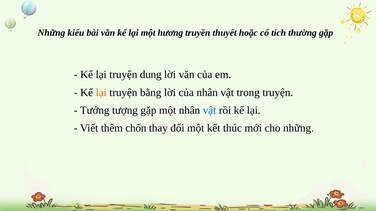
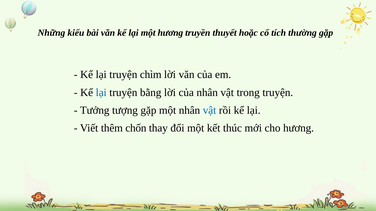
dung: dung -> chìm
lại at (101, 93) colour: orange -> blue
cho những: những -> hương
